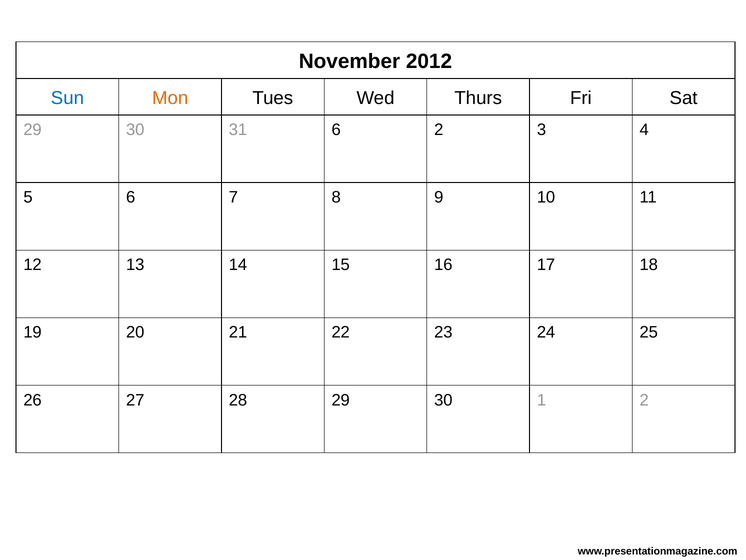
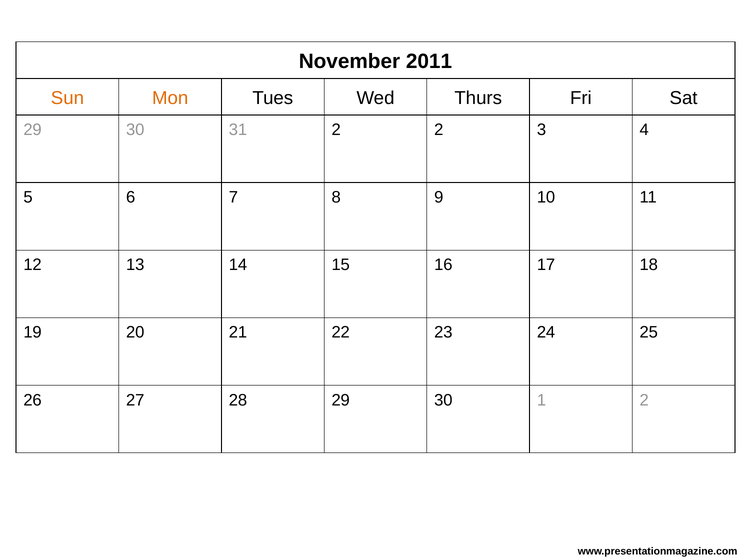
2012: 2012 -> 2011
Sun colour: blue -> orange
31 6: 6 -> 2
